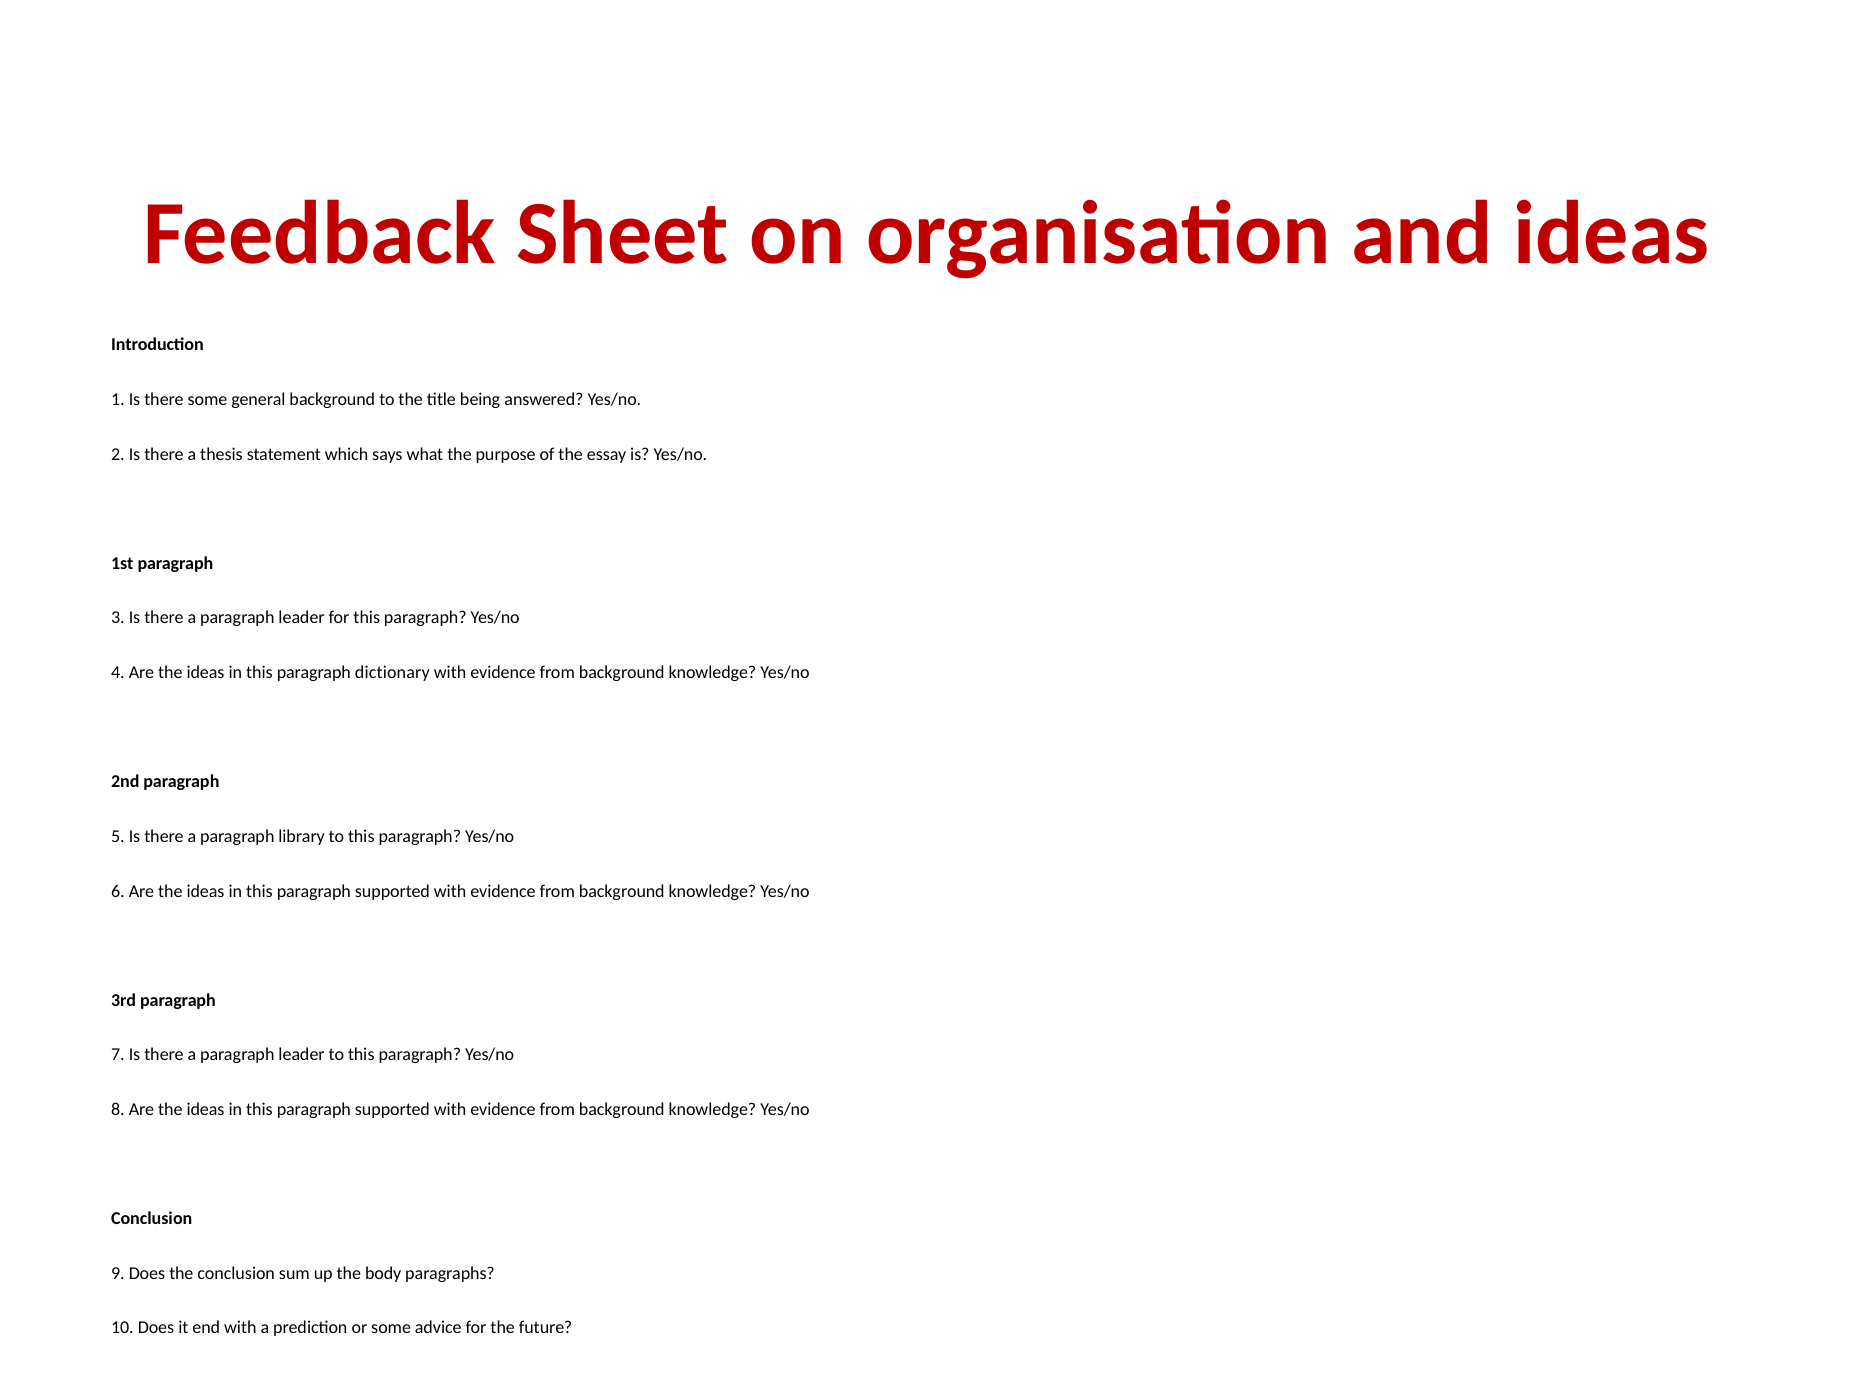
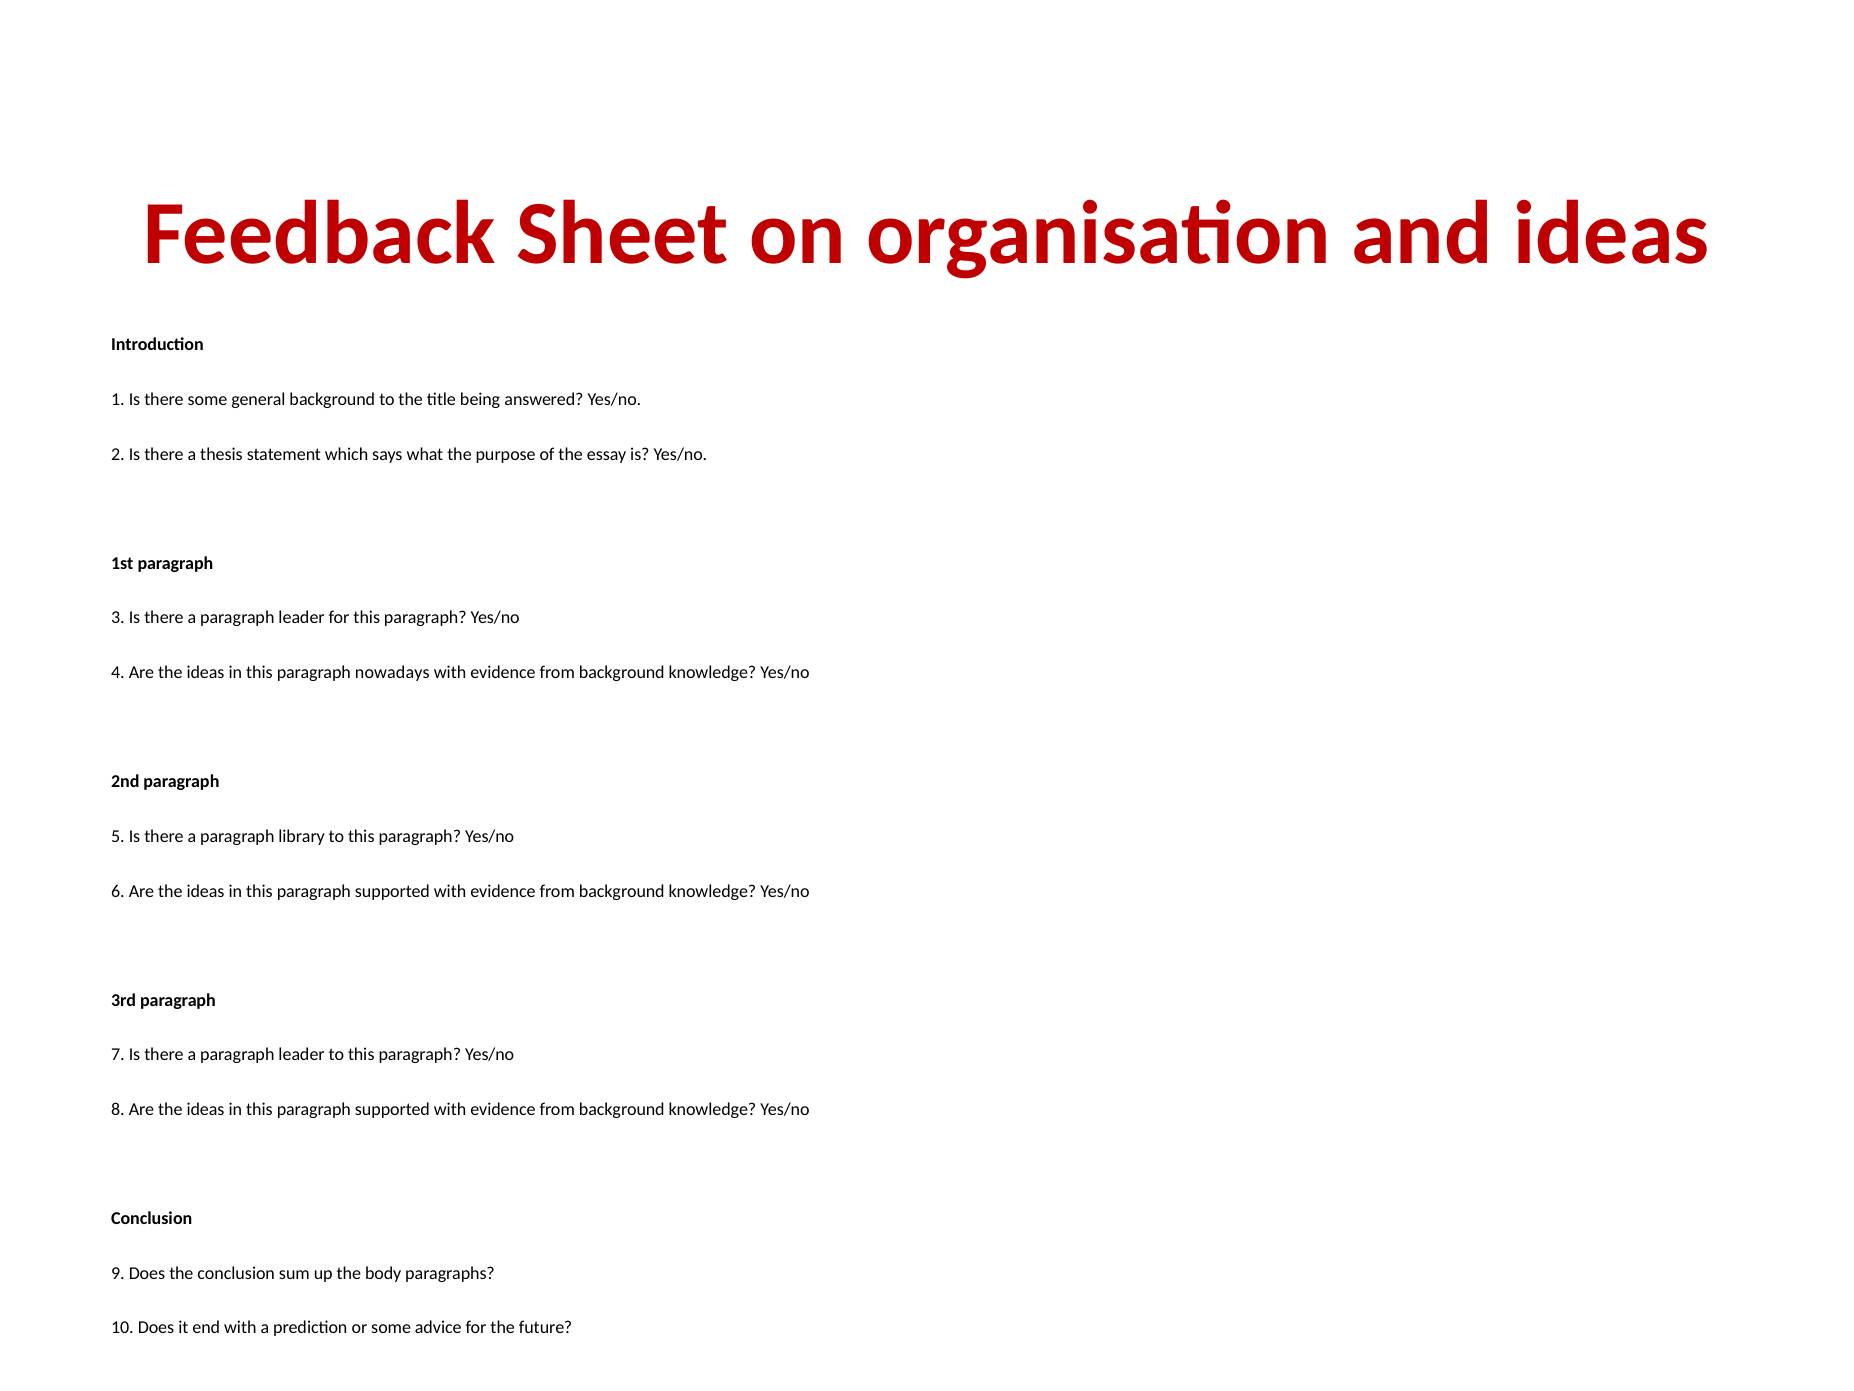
dictionary: dictionary -> nowadays
